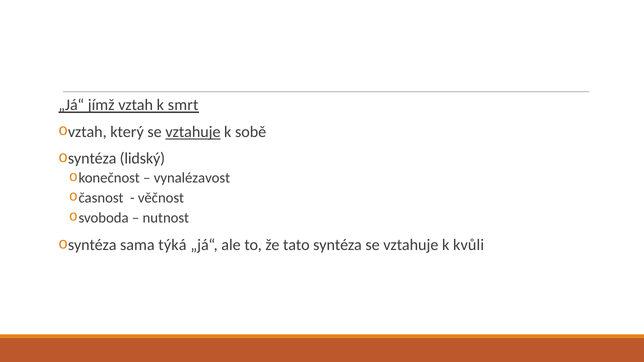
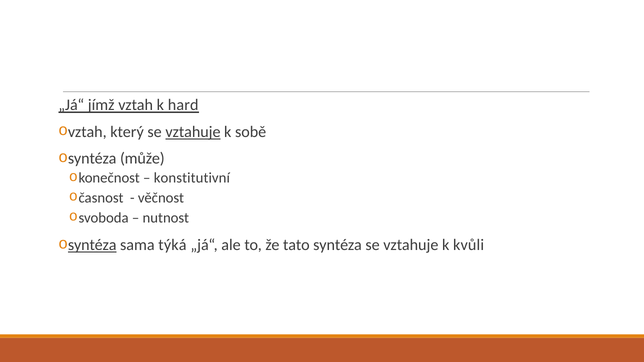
smrt: smrt -> hard
lidský: lidský -> může
vynalézavost: vynalézavost -> konstitutivní
syntéza at (92, 245) underline: none -> present
